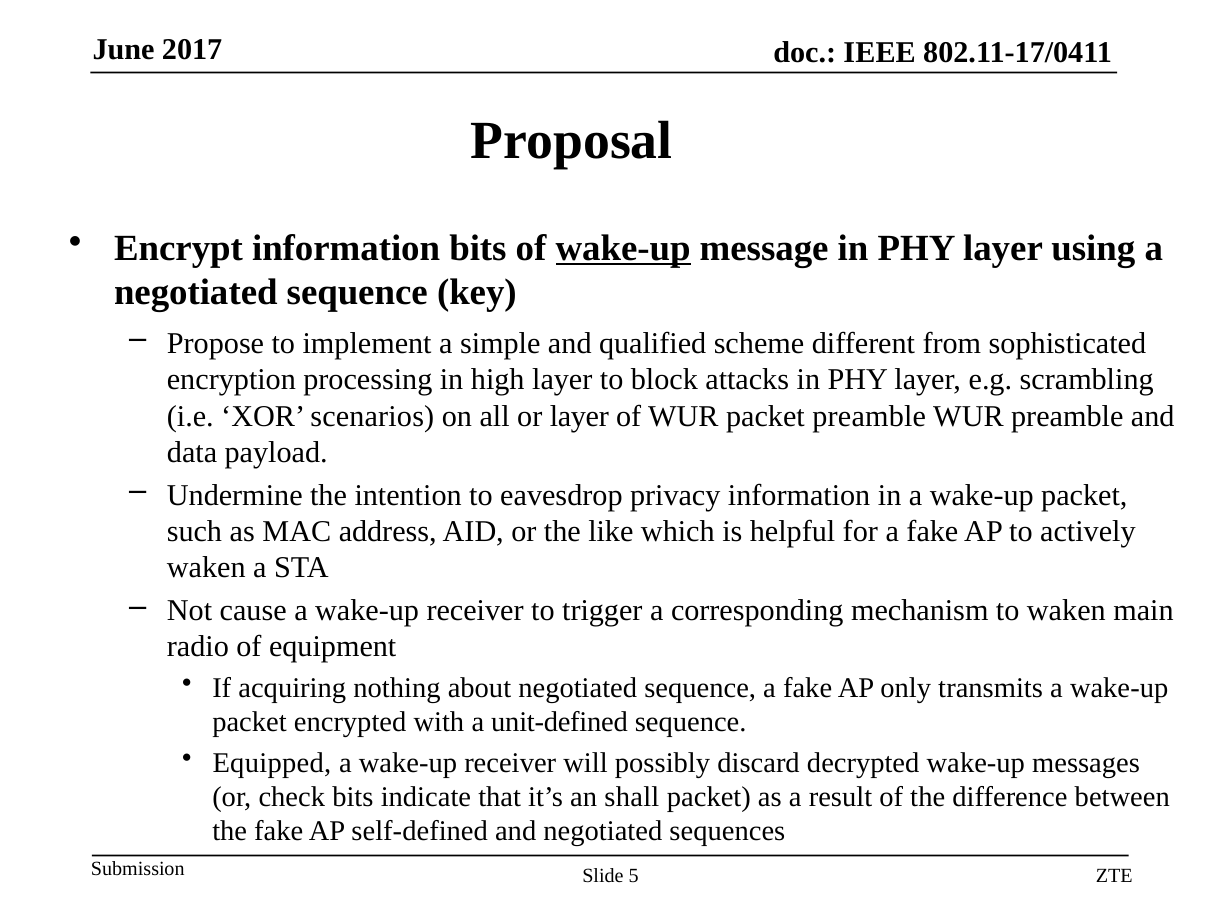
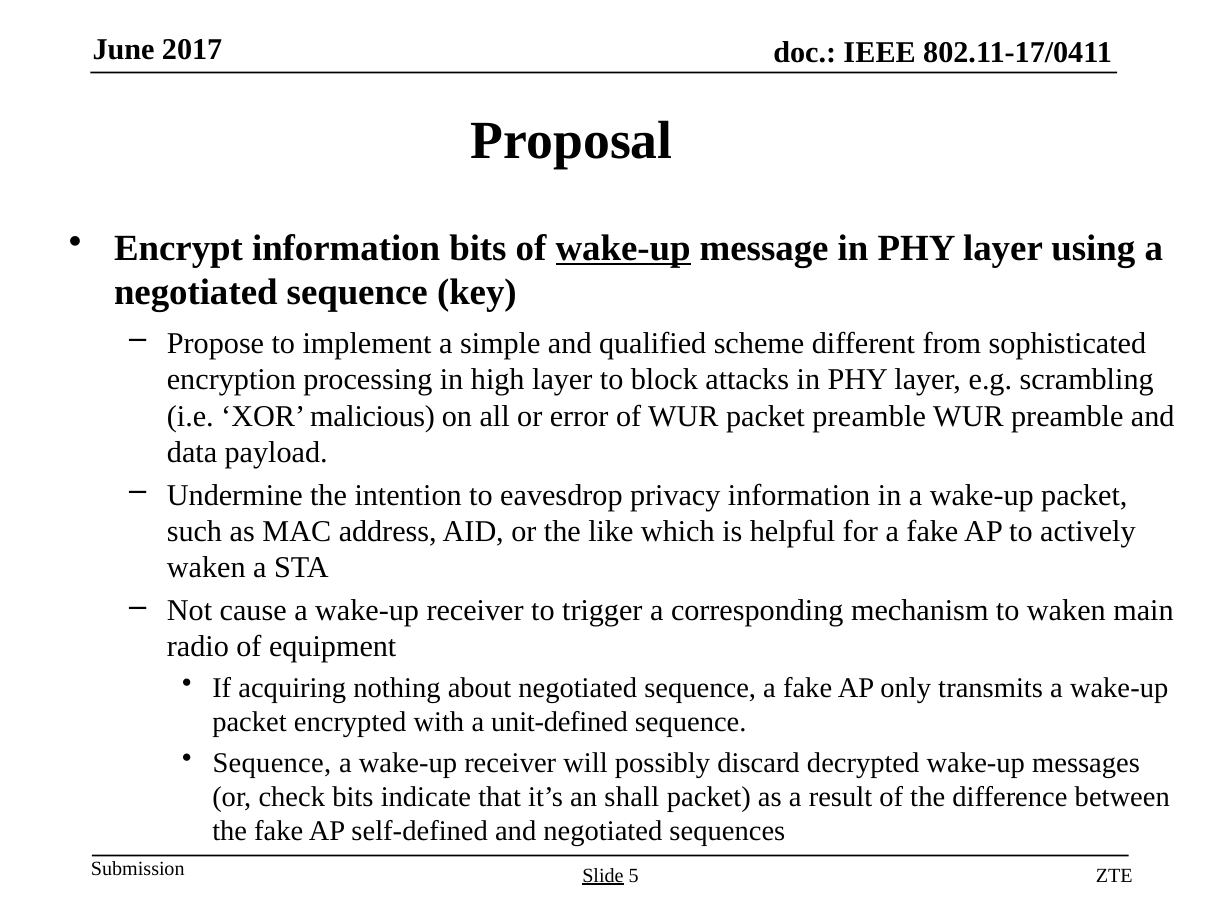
scenarios: scenarios -> malicious
or layer: layer -> error
Equipped at (272, 763): Equipped -> Sequence
Slide underline: none -> present
